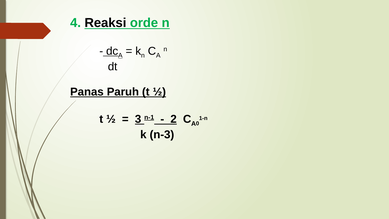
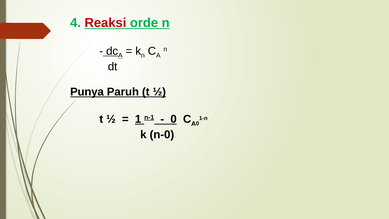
Reaksi colour: black -> red
Panas: Panas -> Punya
3: 3 -> 1
2: 2 -> 0
n-3: n-3 -> n-0
